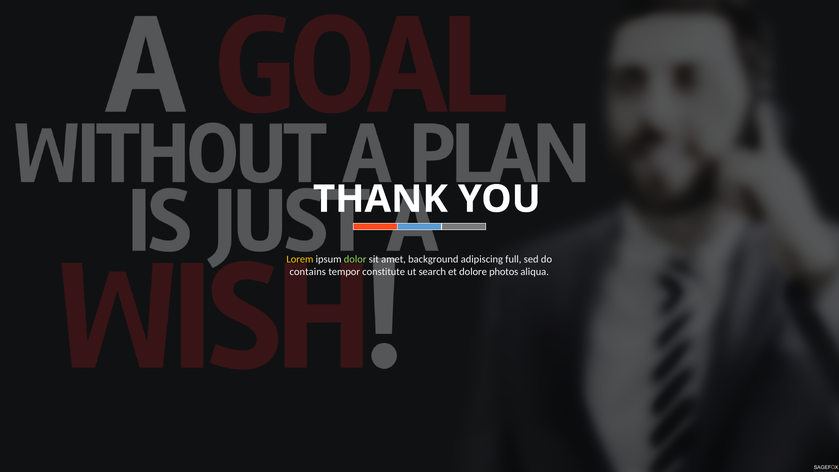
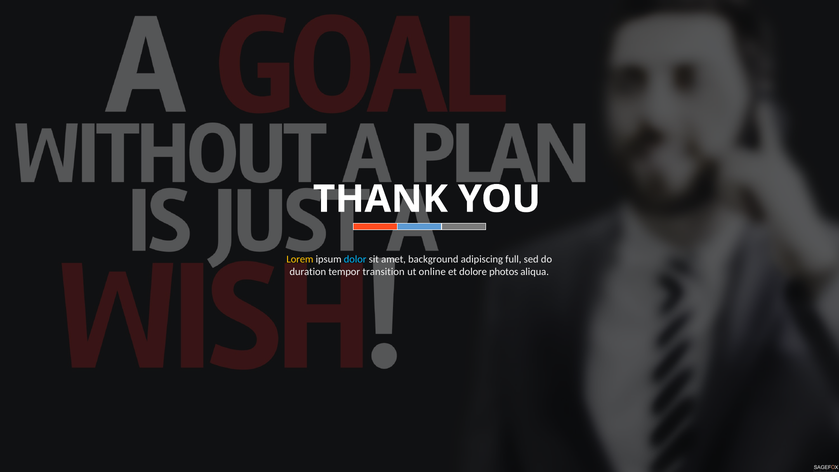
dolor colour: light green -> light blue
contains: contains -> duration
constitute: constitute -> transition
search: search -> online
